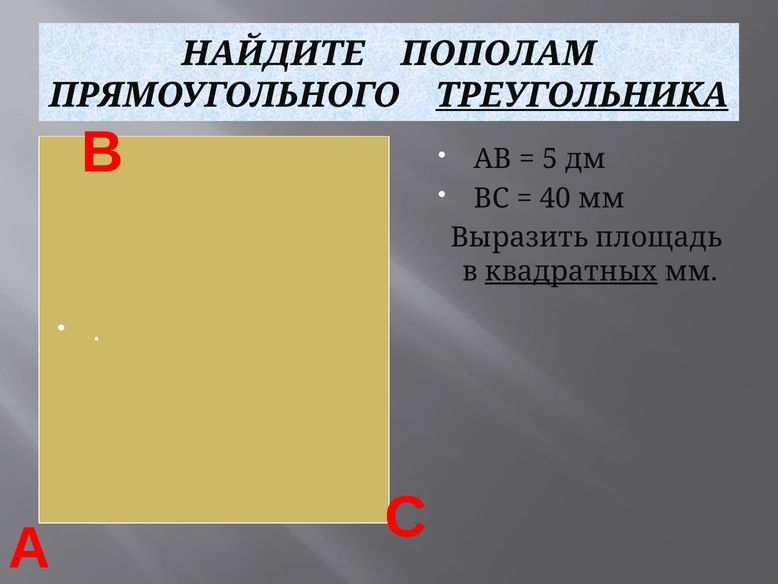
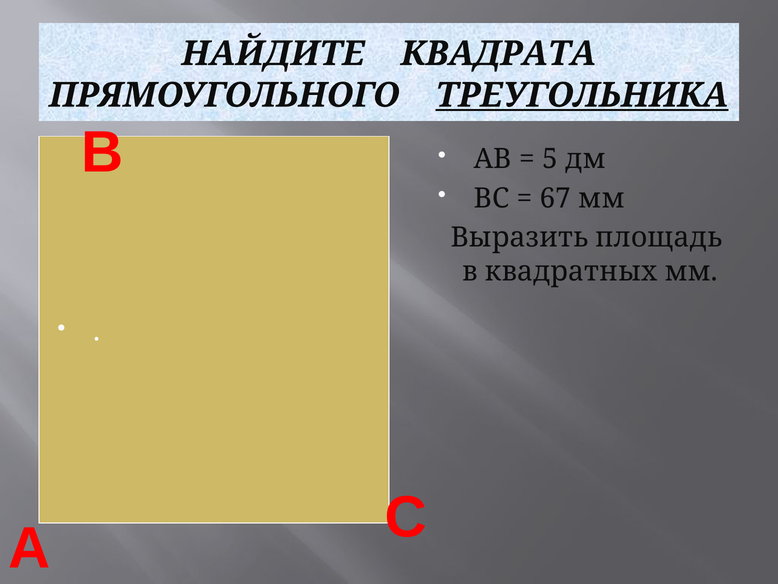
ПОПОЛАМ: ПОПОЛАМ -> КВАДРАТА
40: 40 -> 67
квадратных underline: present -> none
